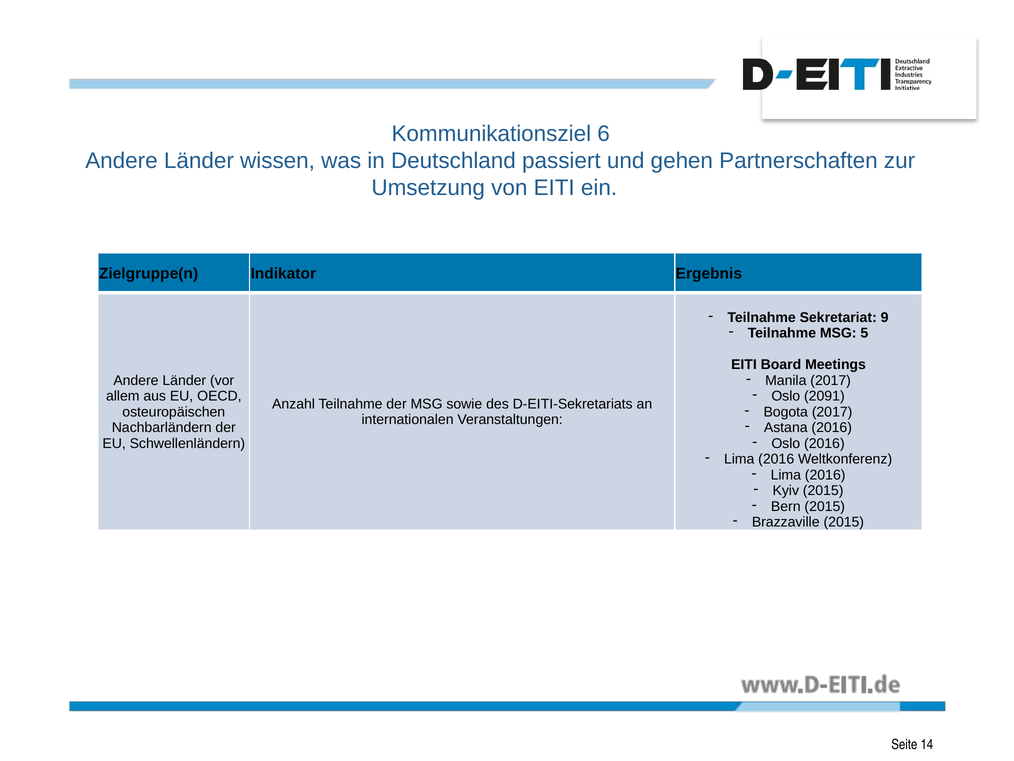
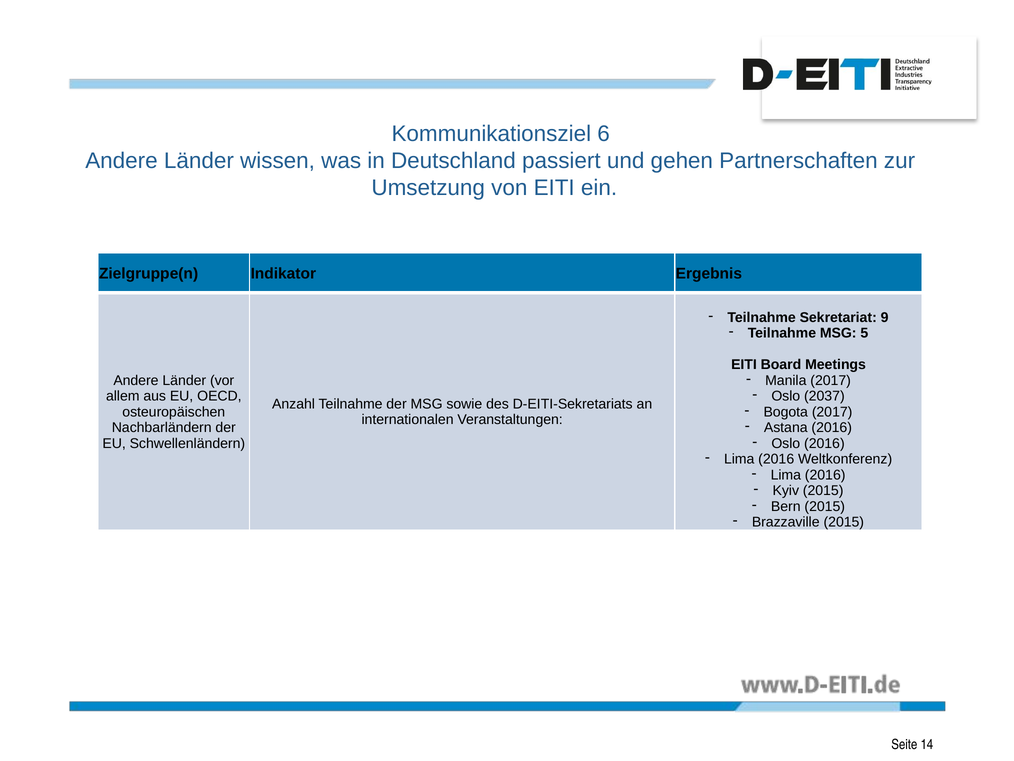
2091: 2091 -> 2037
